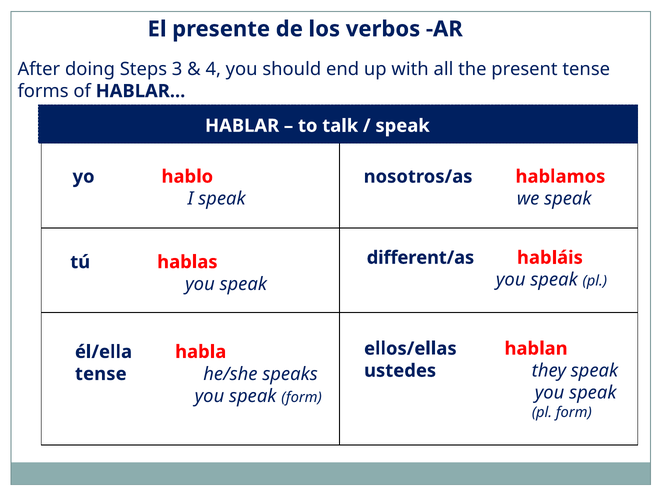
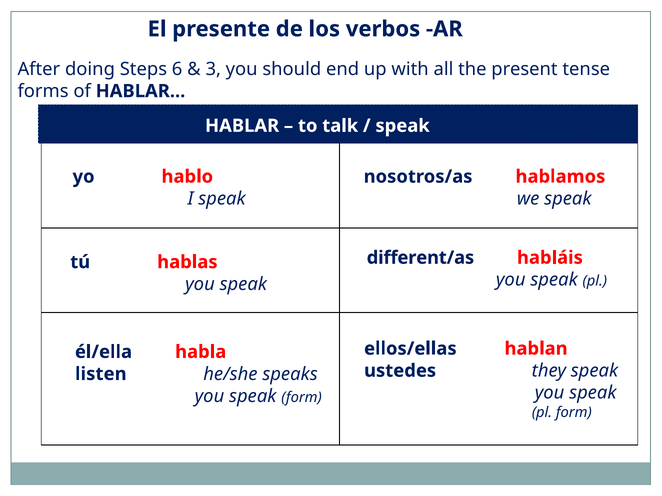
3: 3 -> 6
4: 4 -> 3
tense at (101, 374): tense -> listen
